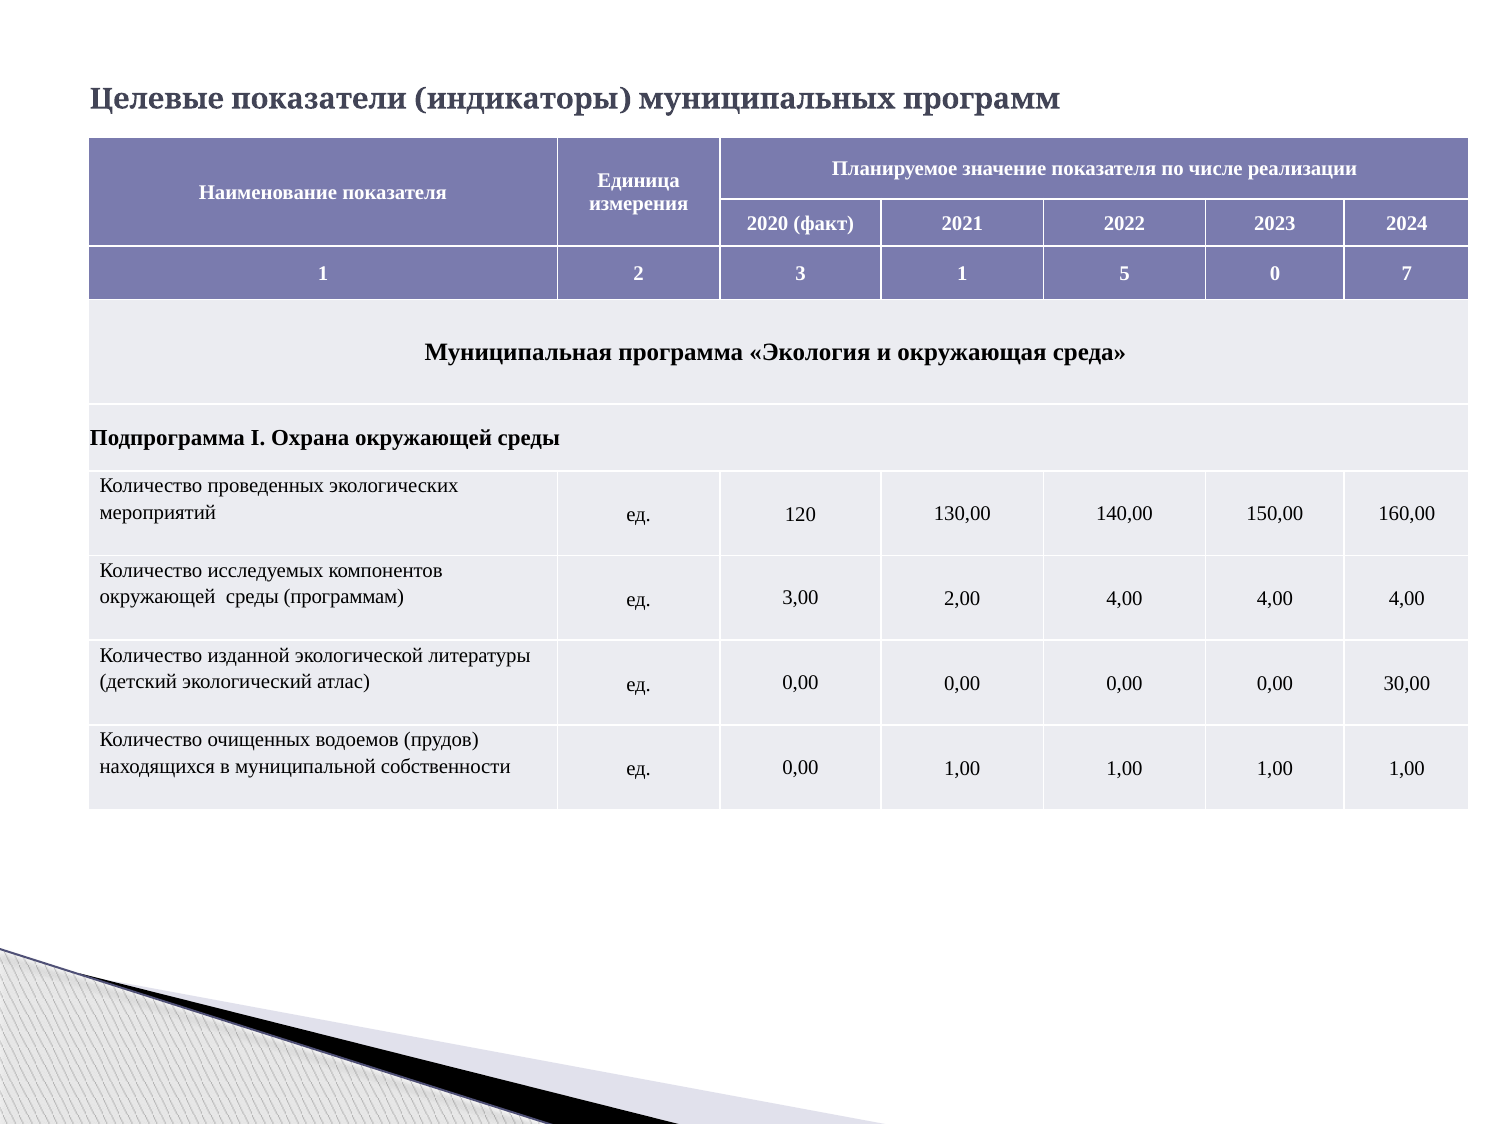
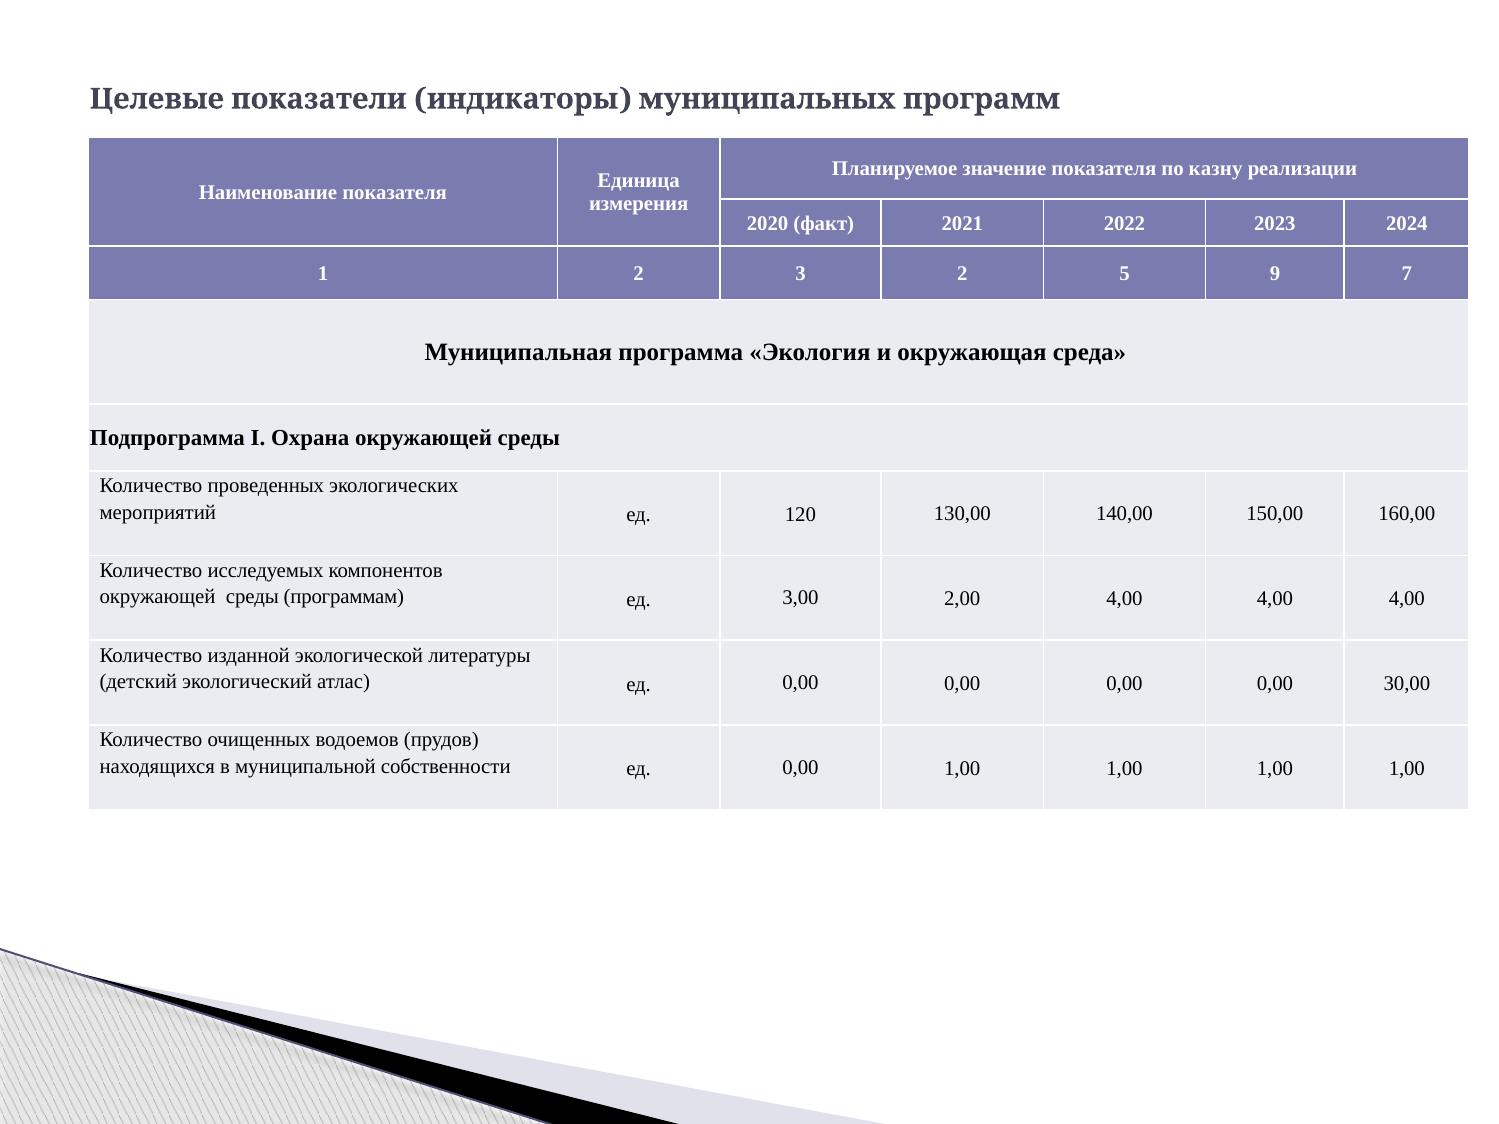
числе: числе -> казну
3 1: 1 -> 2
0: 0 -> 9
